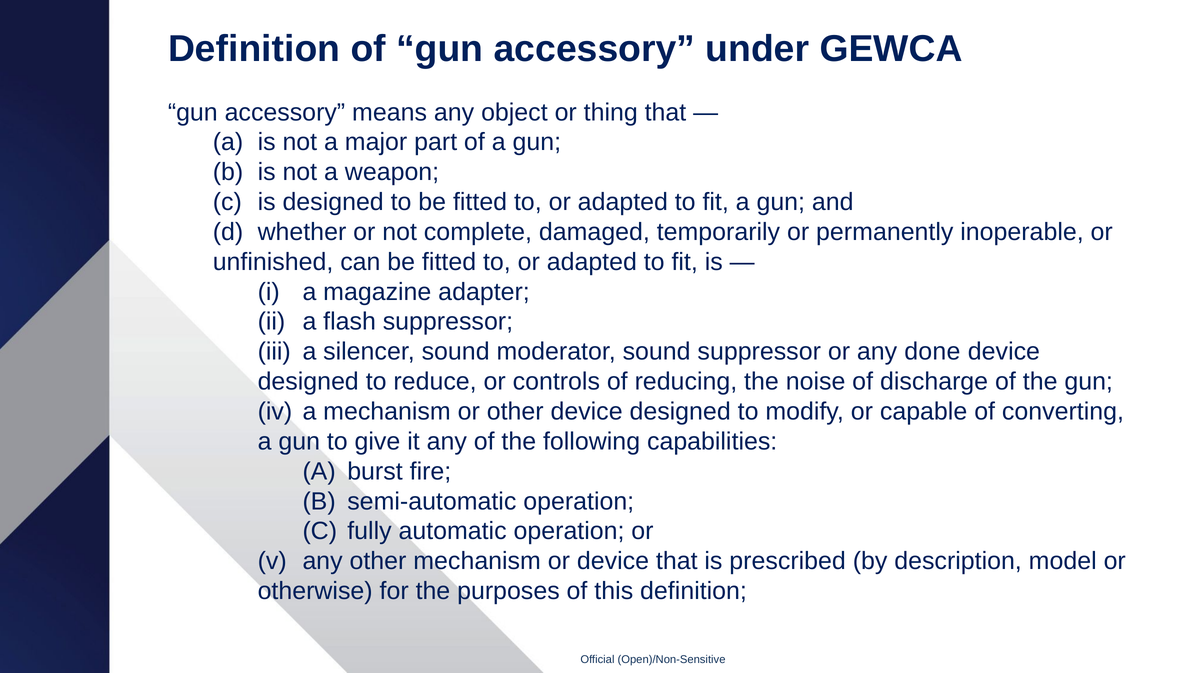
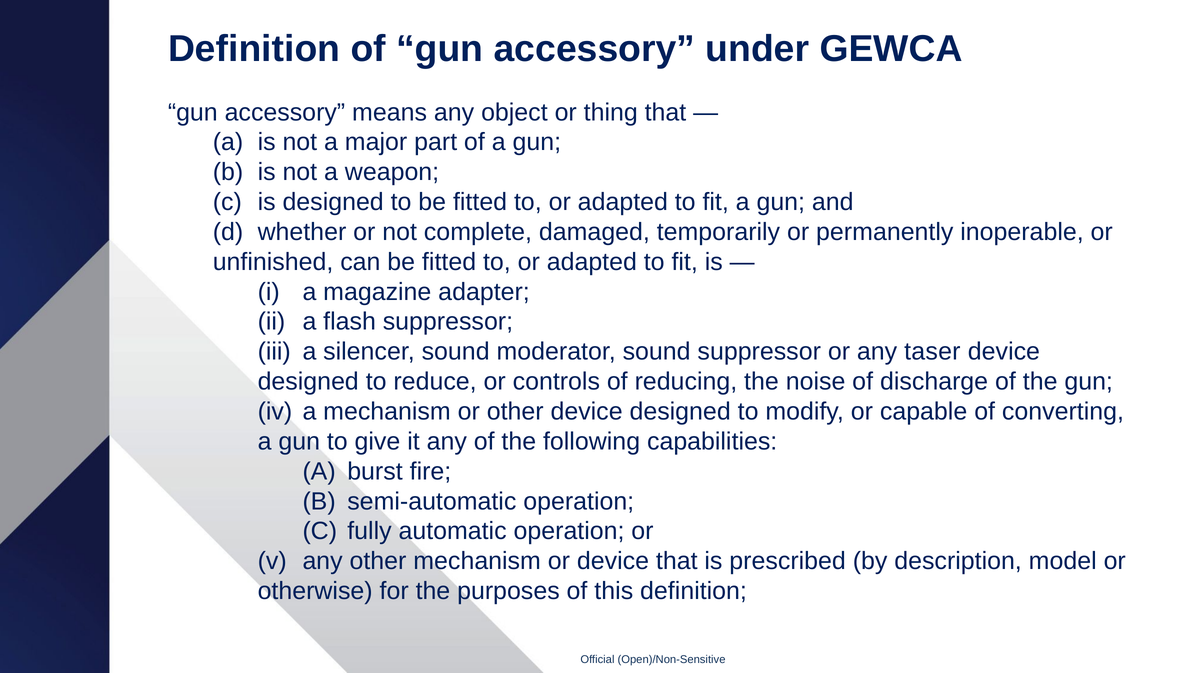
done: done -> taser
